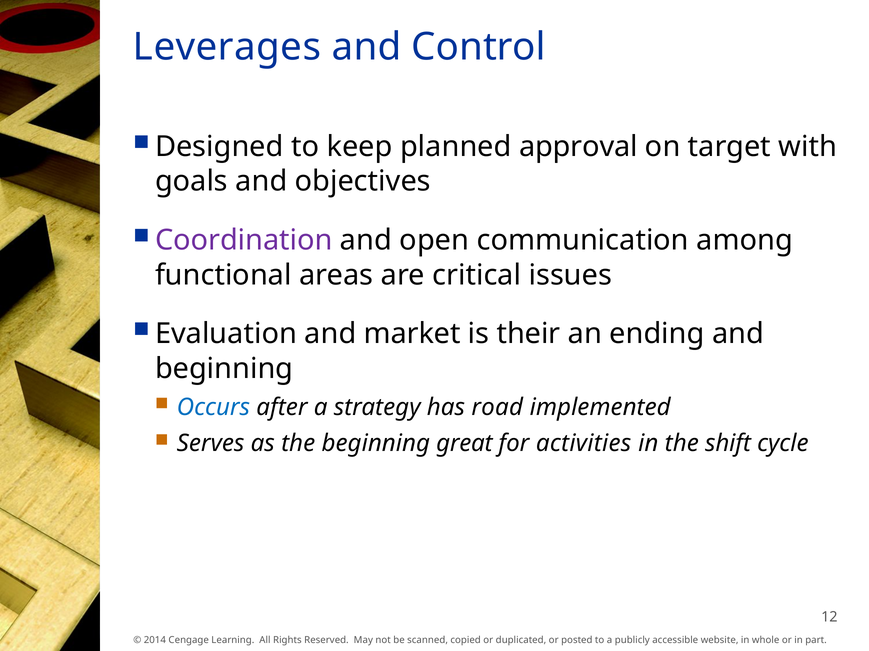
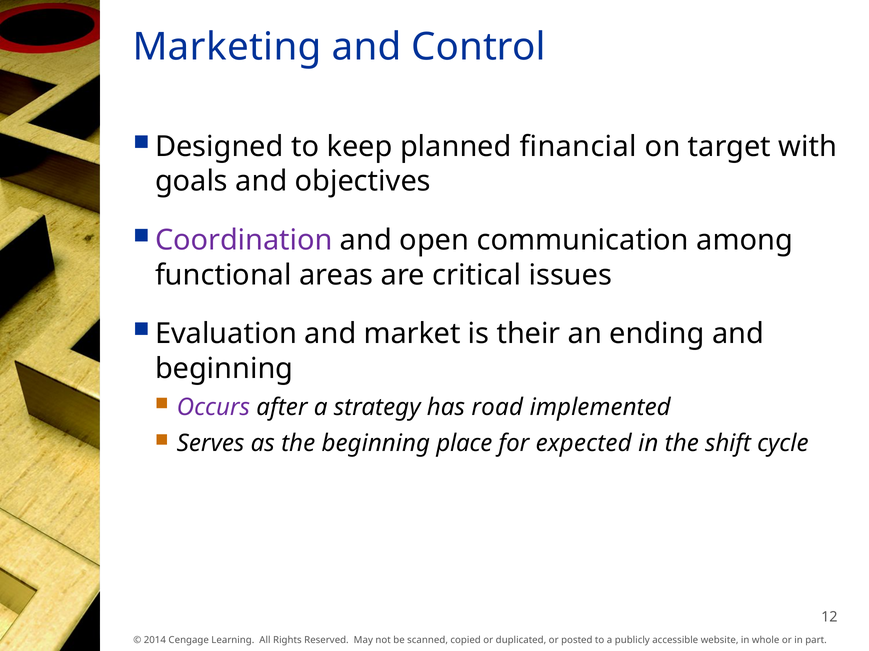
Leverages: Leverages -> Marketing
approval: approval -> financial
Occurs colour: blue -> purple
great: great -> place
activities: activities -> expected
